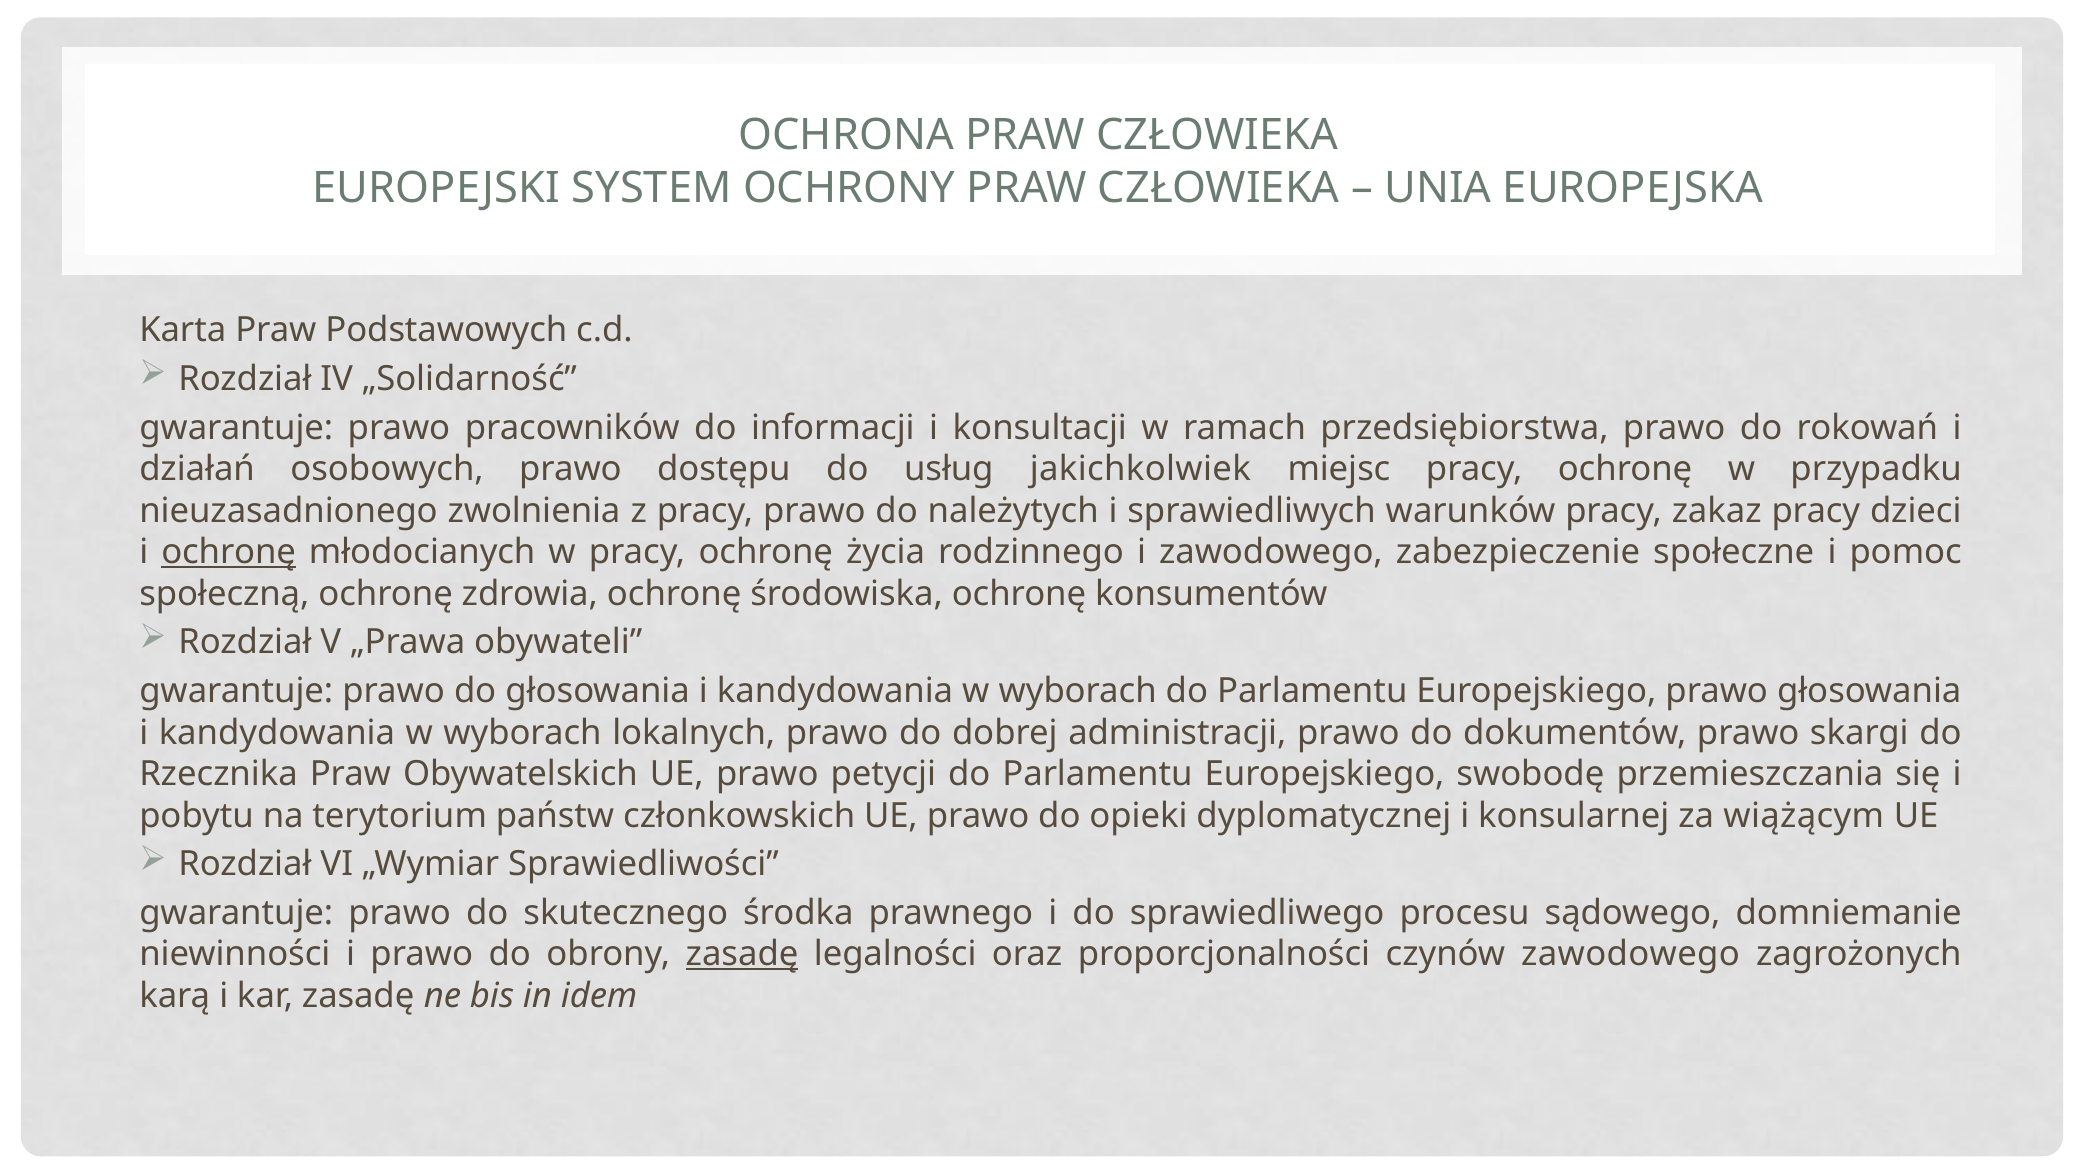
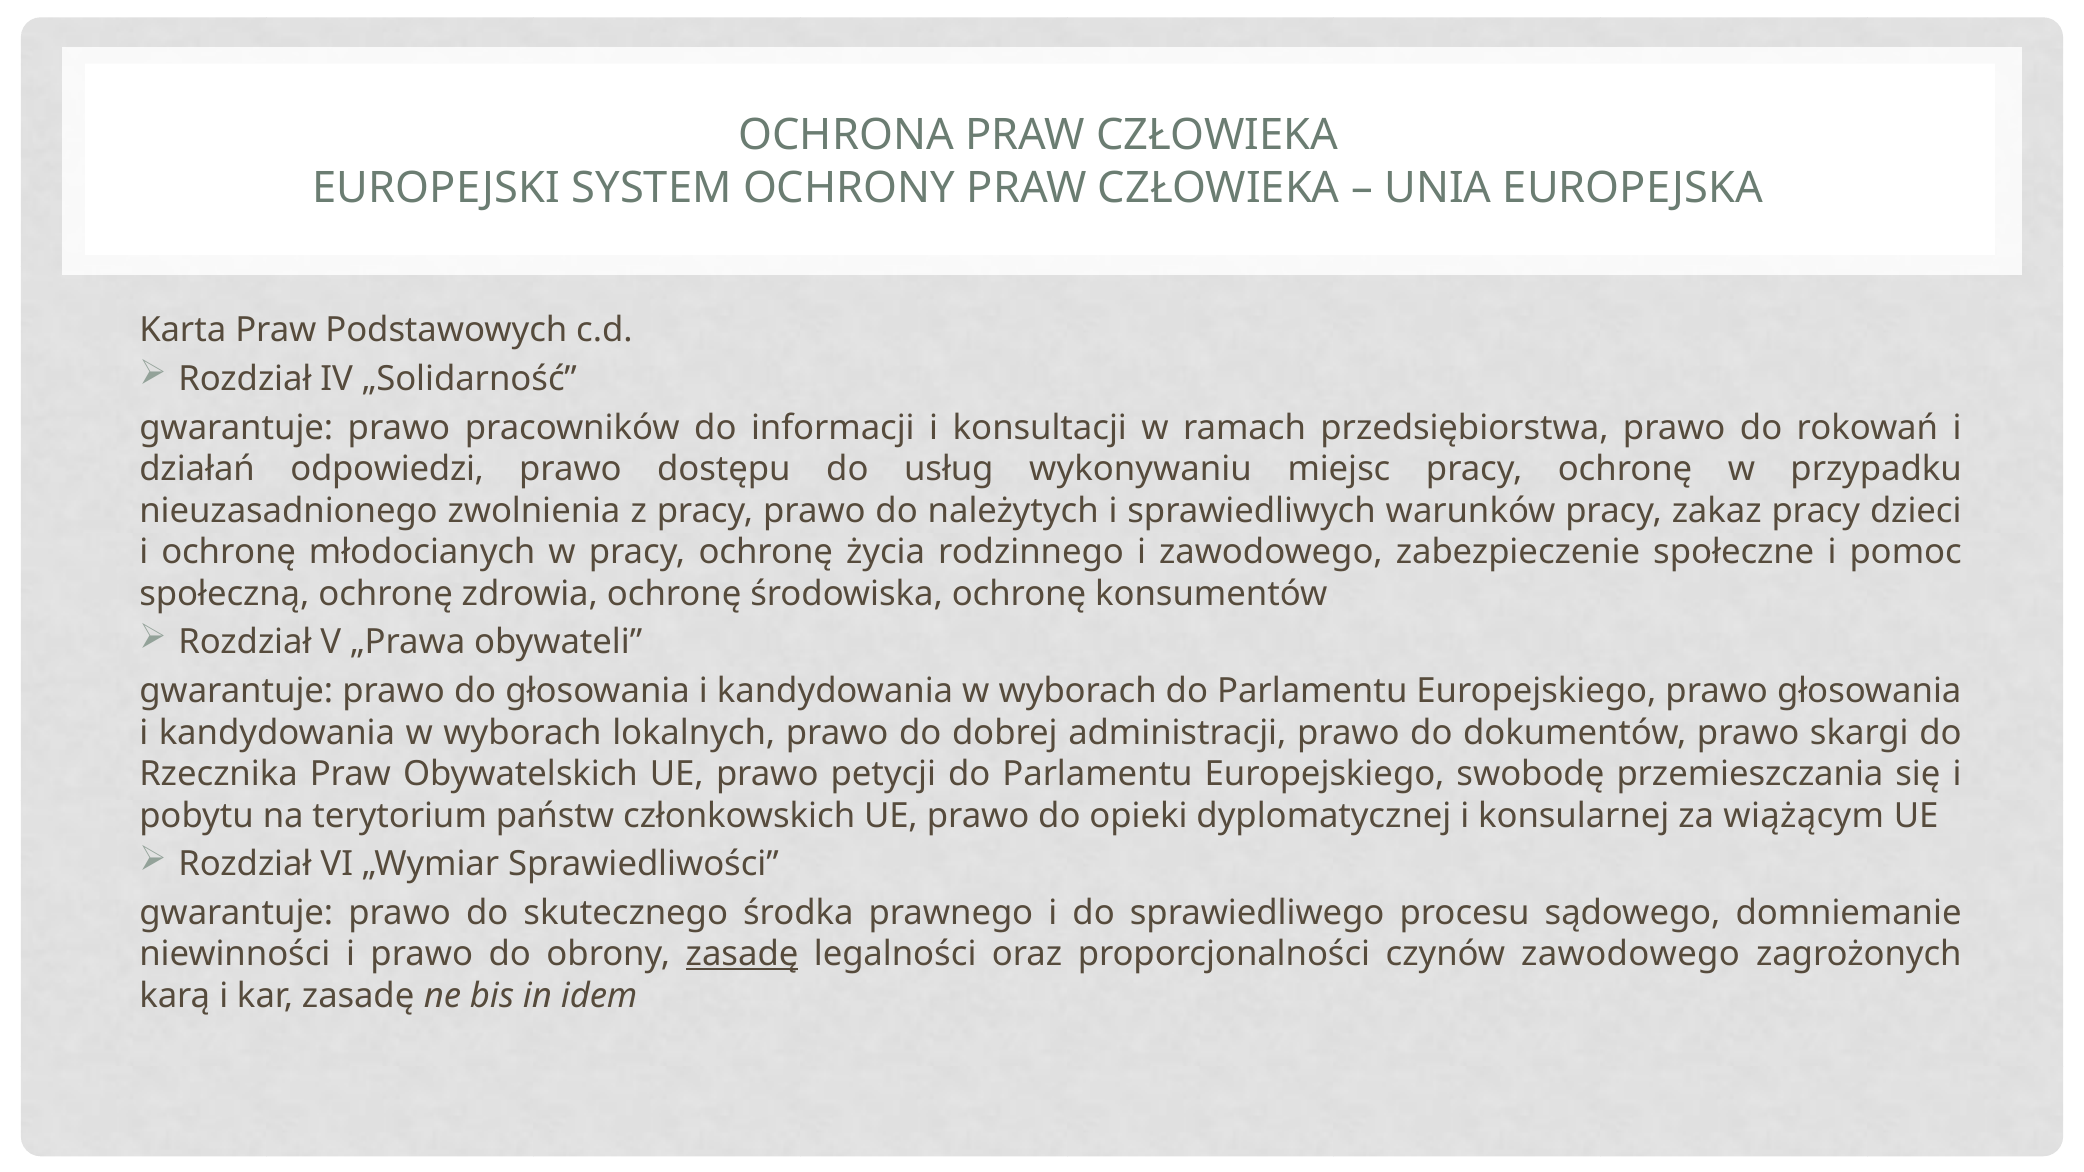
osobowych: osobowych -> odpowiedzi
jakichkolwiek: jakichkolwiek -> wykonywaniu
ochronę at (229, 552) underline: present -> none
